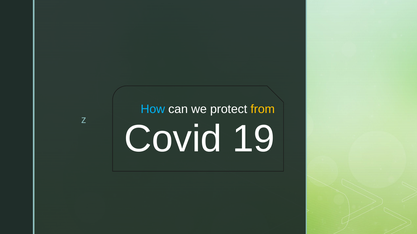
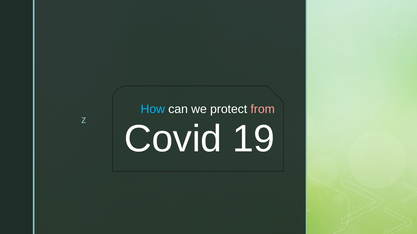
from colour: yellow -> pink
